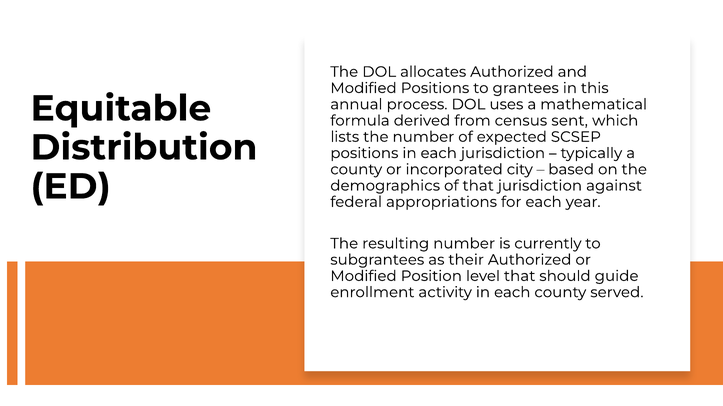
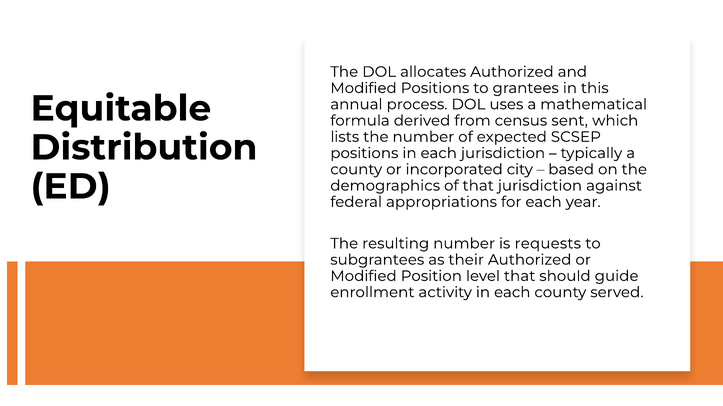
currently: currently -> requests
